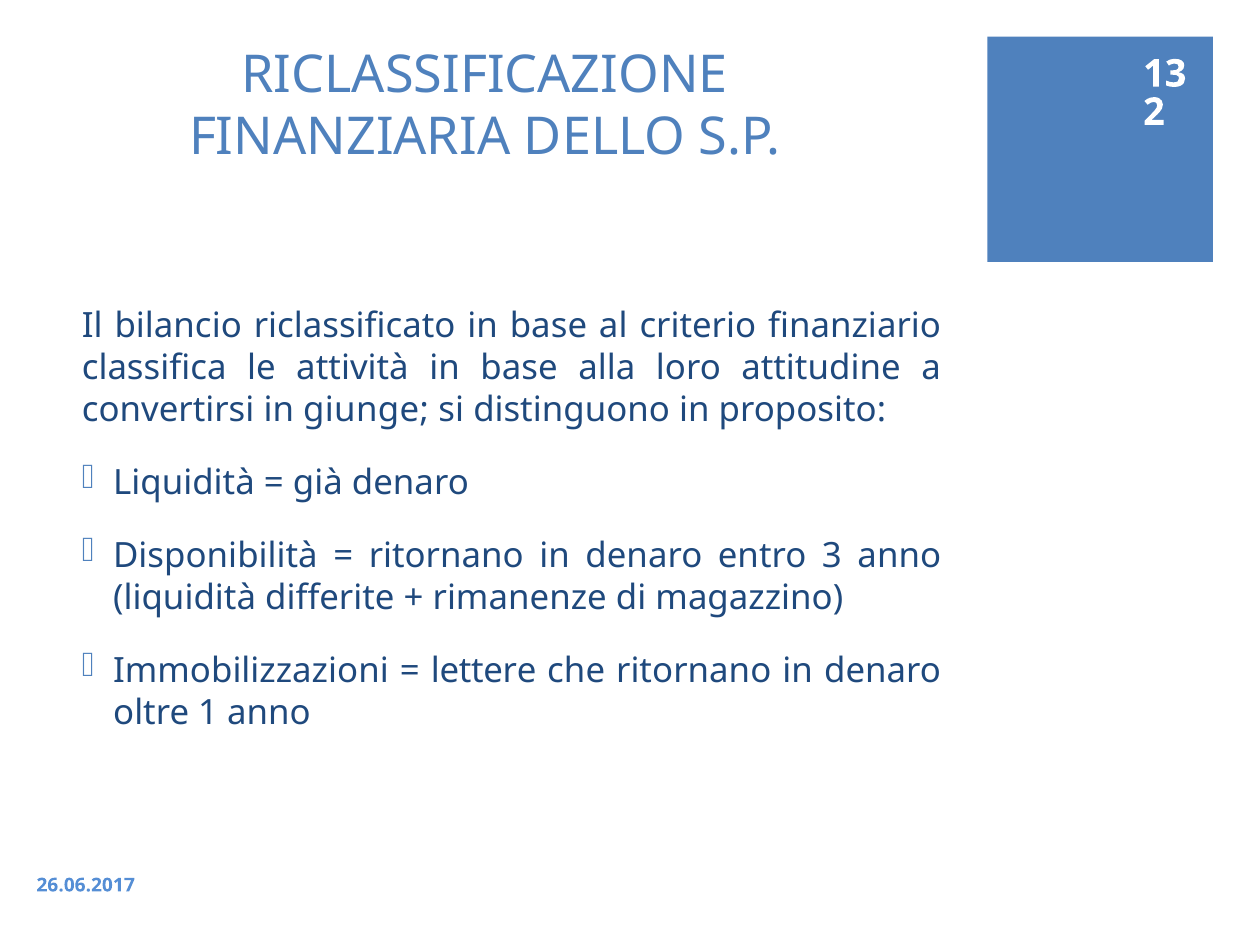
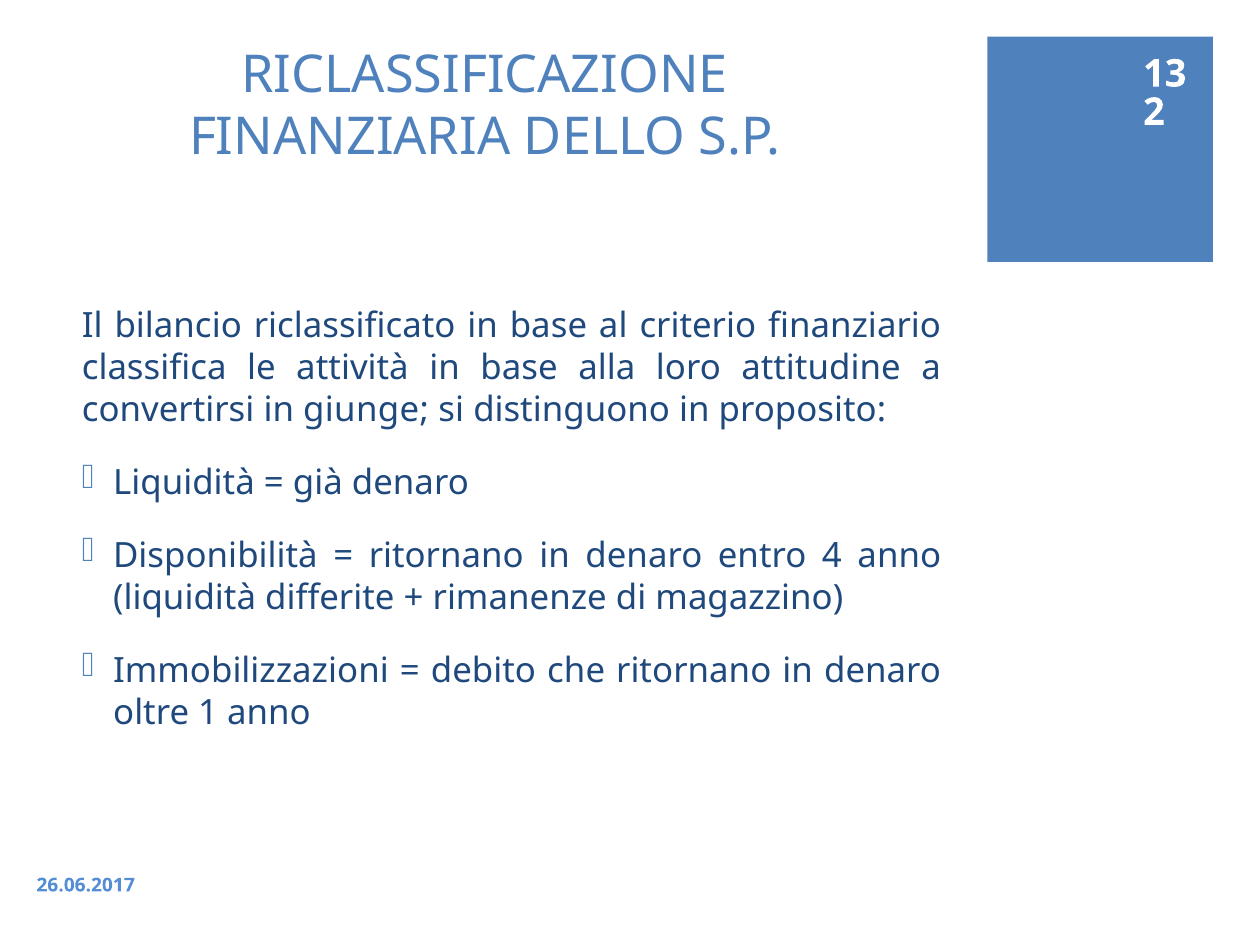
3: 3 -> 4
lettere: lettere -> debito
